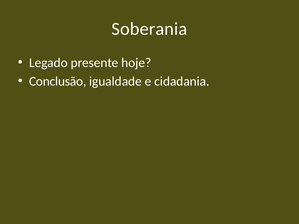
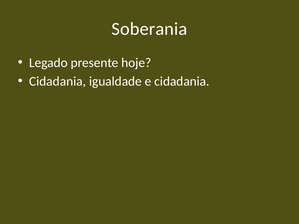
Conclusão at (58, 81): Conclusão -> Cidadania
